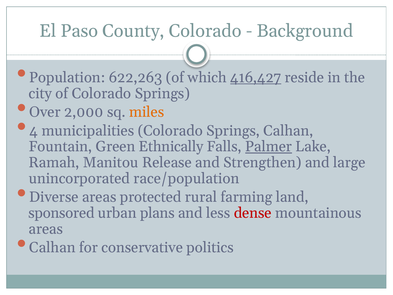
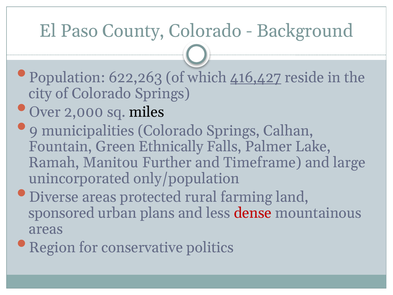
miles colour: orange -> black
4: 4 -> 9
Palmer underline: present -> none
Release: Release -> Further
Strengthen: Strengthen -> Timeframe
race/population: race/population -> only/population
Calhan at (52, 247): Calhan -> Region
